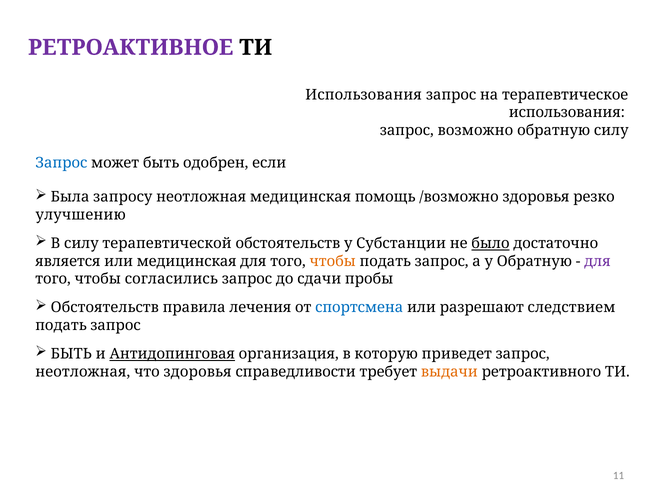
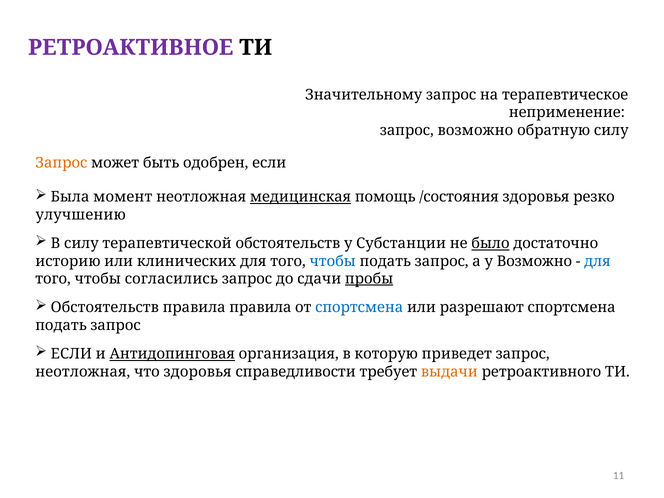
Использования at (364, 95): Использования -> Значительному
использования at (567, 113): использования -> неприменение
Запрос at (61, 163) colour: blue -> orange
запросу: запросу -> момент
медицинская at (301, 197) underline: none -> present
/возможно: /возможно -> /состояния
является: является -> историю
или медицинская: медицинская -> клинических
чтобы at (333, 261) colour: orange -> blue
у Обратную: Обратную -> Возможно
для at (597, 261) colour: purple -> blue
пробы underline: none -> present
правила лечения: лечения -> правила
разрешают следствием: следствием -> спортсмена
БЫТЬ at (71, 354): БЫТЬ -> ЕСЛИ
